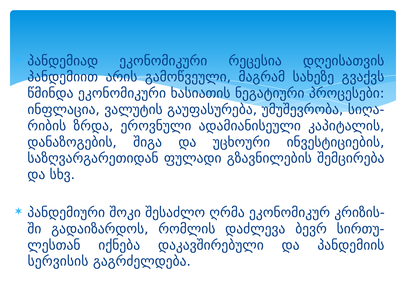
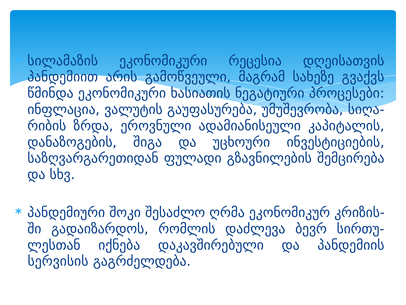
პანდემიად: პანდემიად -> სილამაზის
